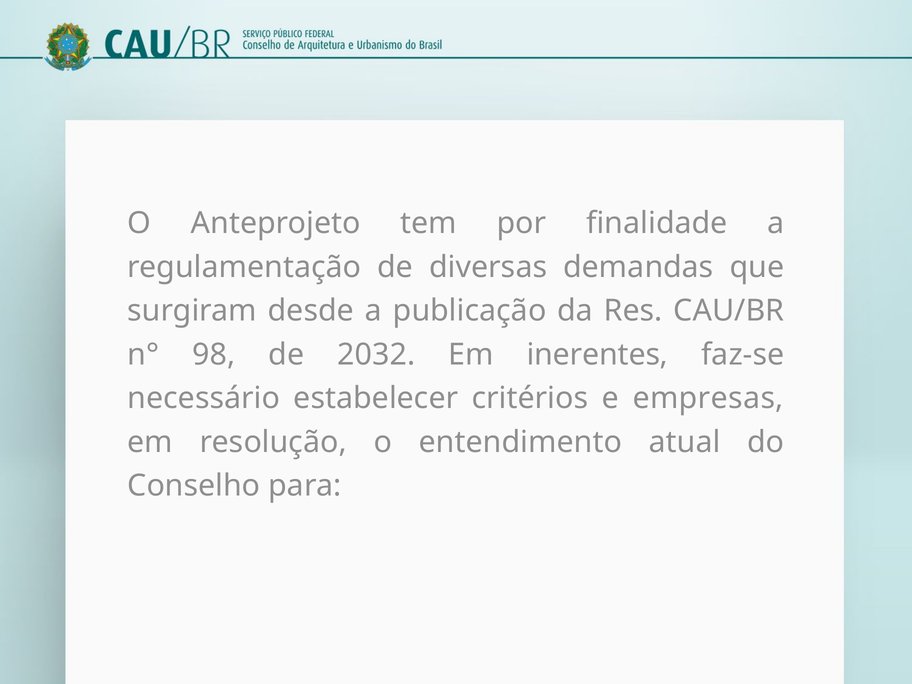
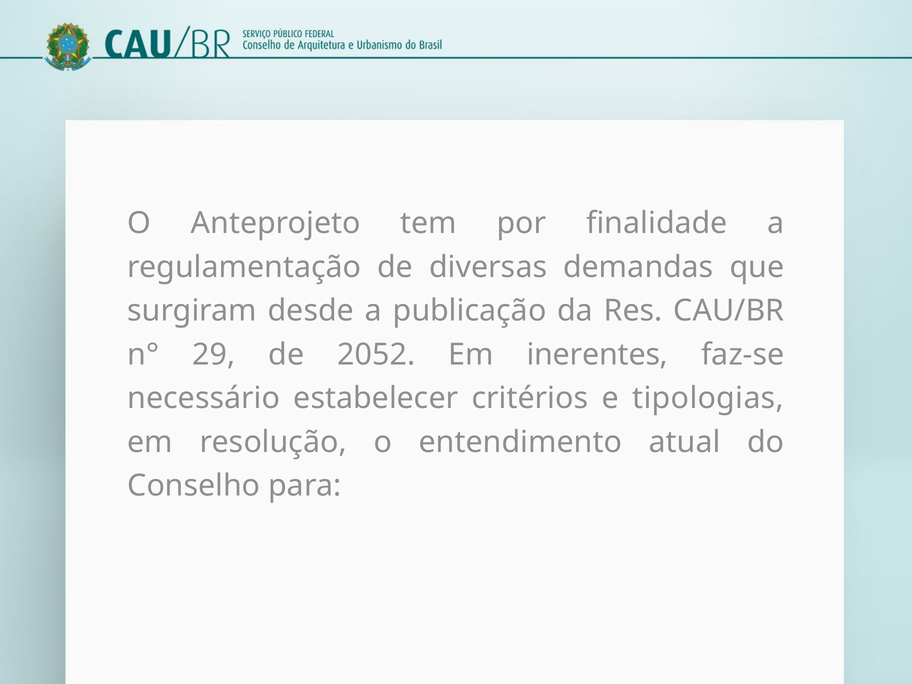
98: 98 -> 29
2032: 2032 -> 2052
empresas: empresas -> tipologias
